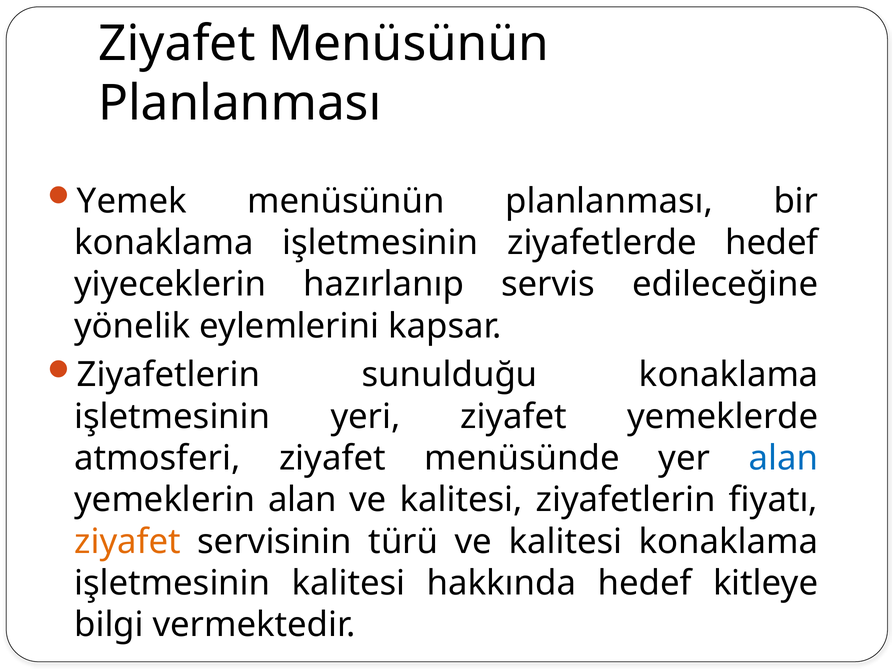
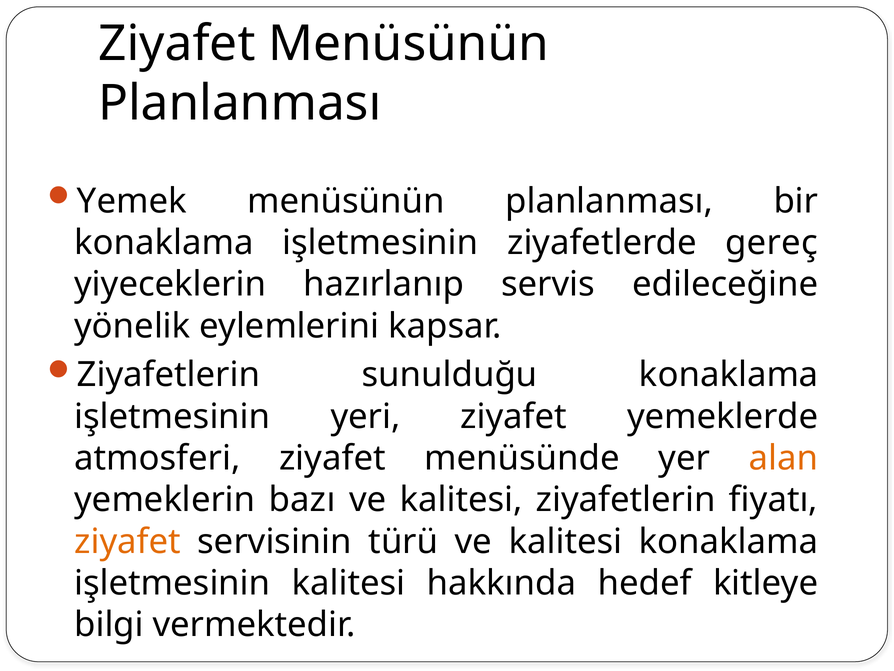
ziyafetlerde hedef: hedef -> gereç
alan at (783, 458) colour: blue -> orange
yemeklerin alan: alan -> bazı
